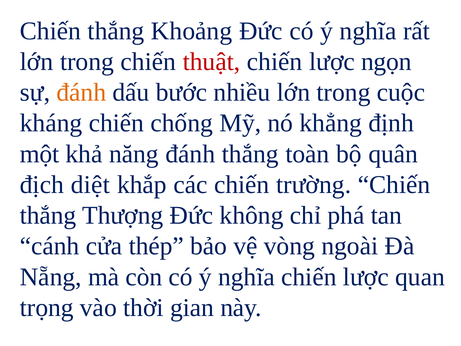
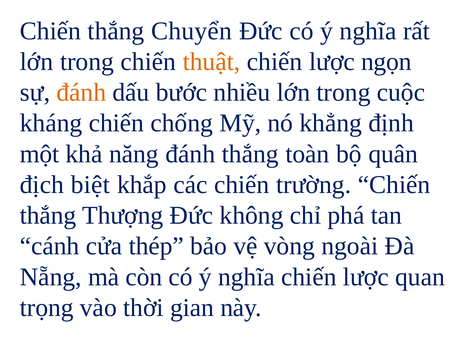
Khoảng: Khoảng -> Chuyển
thuật colour: red -> orange
diệt: diệt -> biệt
